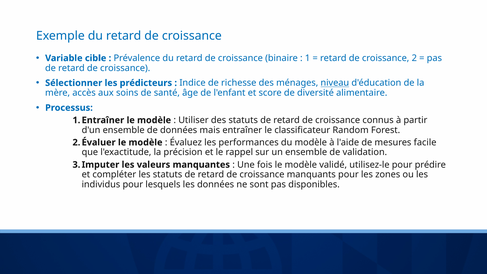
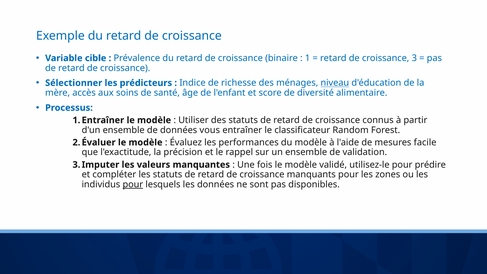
2: 2 -> 3
mais: mais -> vous
pour at (133, 184) underline: none -> present
